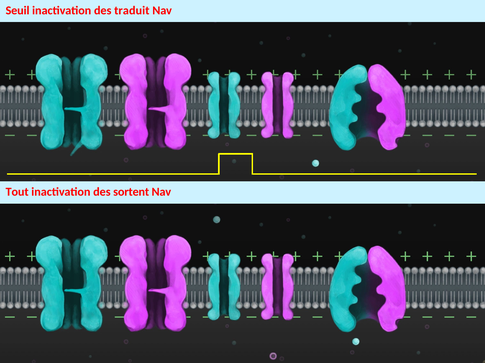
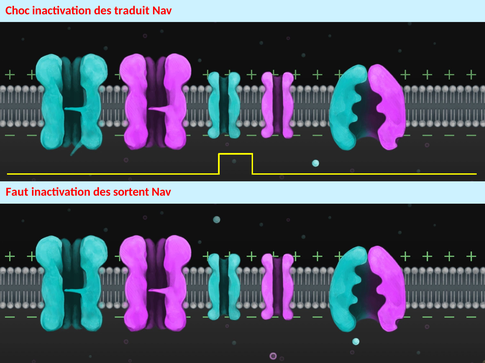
Seuil: Seuil -> Choc
Tout: Tout -> Faut
